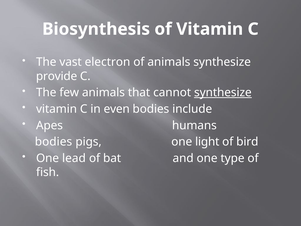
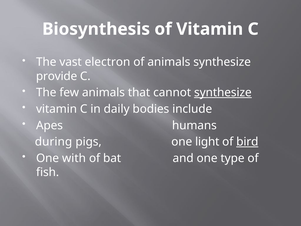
even: even -> daily
bodies at (53, 142): bodies -> during
bird underline: none -> present
lead: lead -> with
